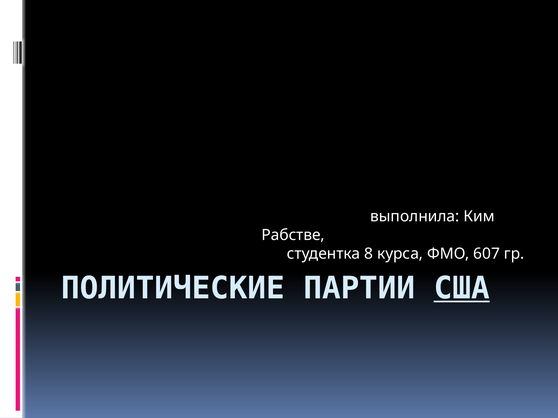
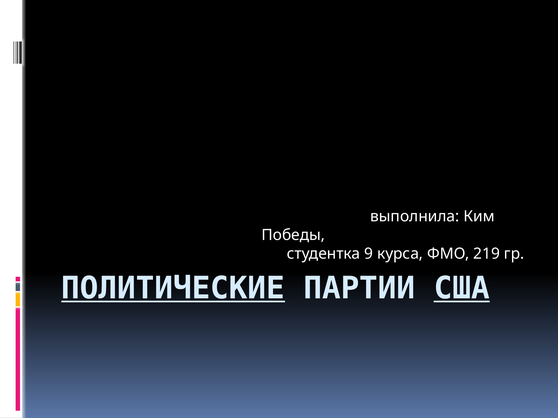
Рабстве: Рабстве -> Победы
8: 8 -> 9
607: 607 -> 219
ПОЛИТИЧЕСКИЕ underline: none -> present
